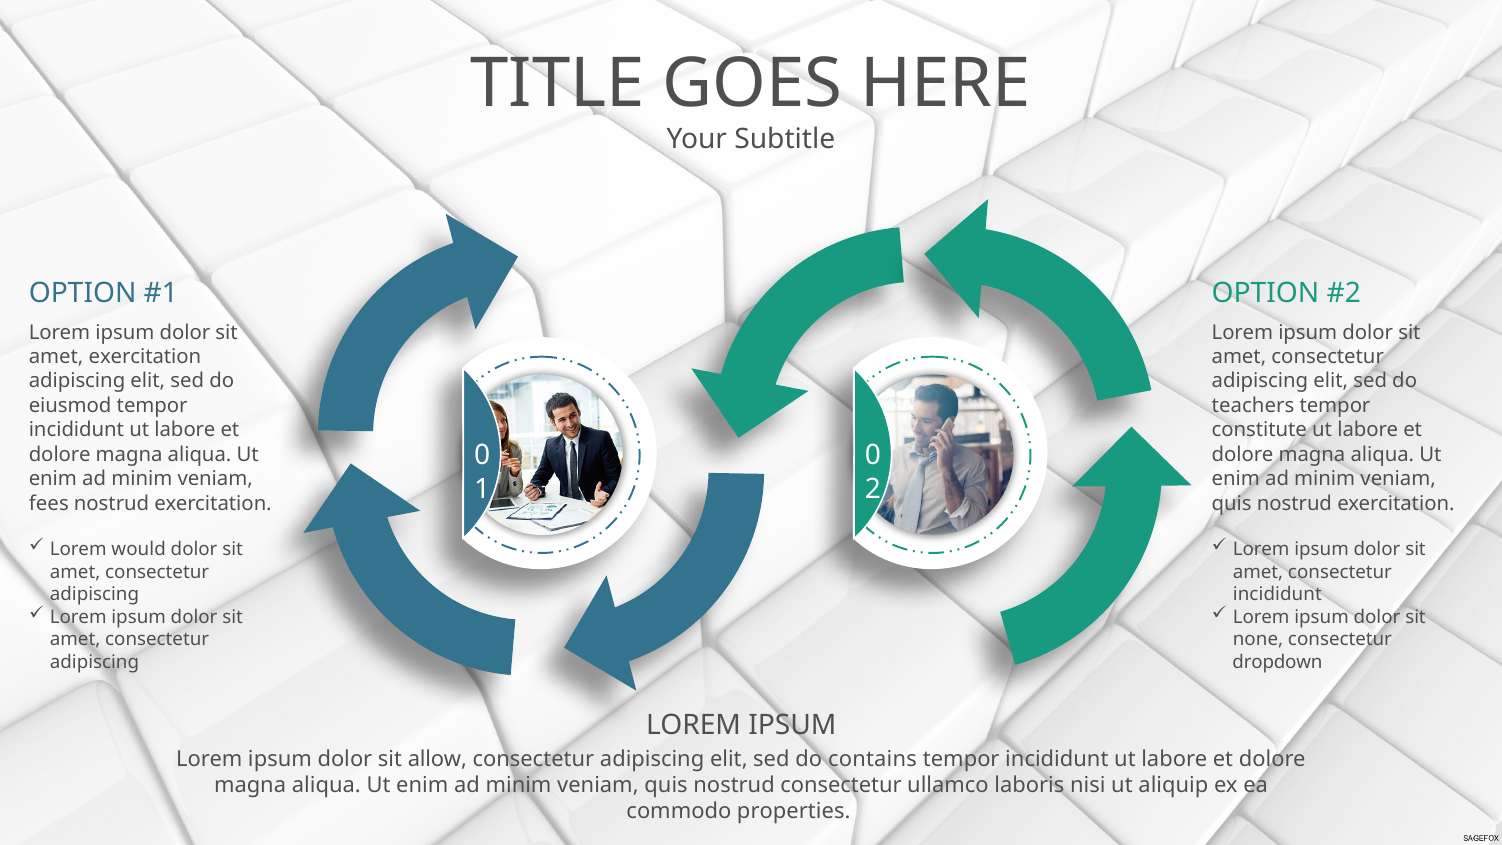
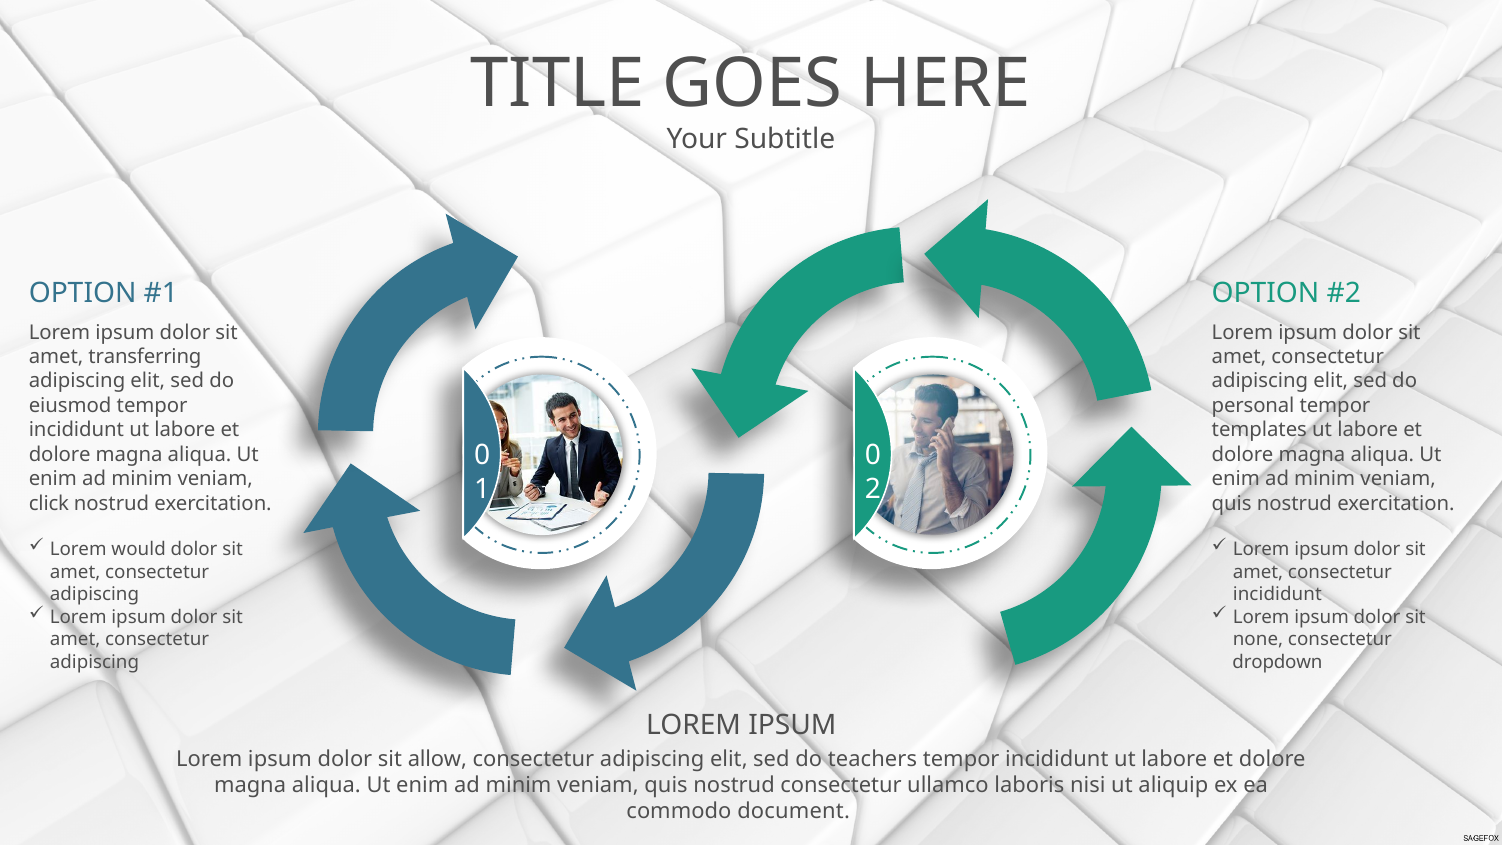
amet exercitation: exercitation -> transferring
teachers: teachers -> personal
constitute: constitute -> templates
fees: fees -> click
contains: contains -> teachers
properties: properties -> document
